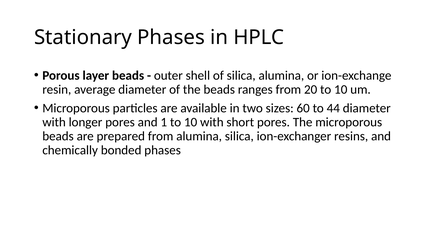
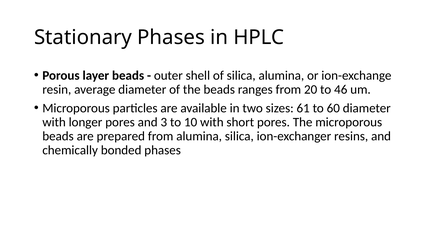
20 to 10: 10 -> 46
60: 60 -> 61
44: 44 -> 60
1: 1 -> 3
